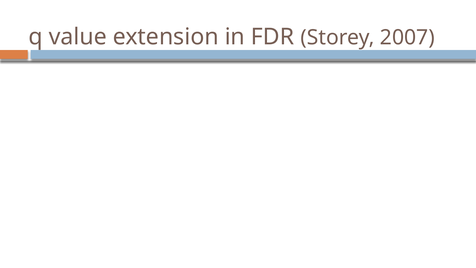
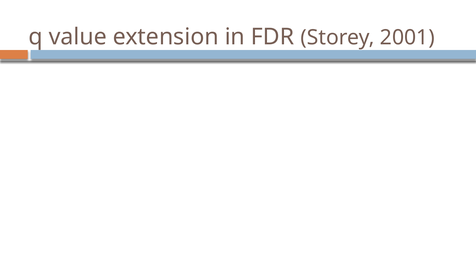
2007: 2007 -> 2001
